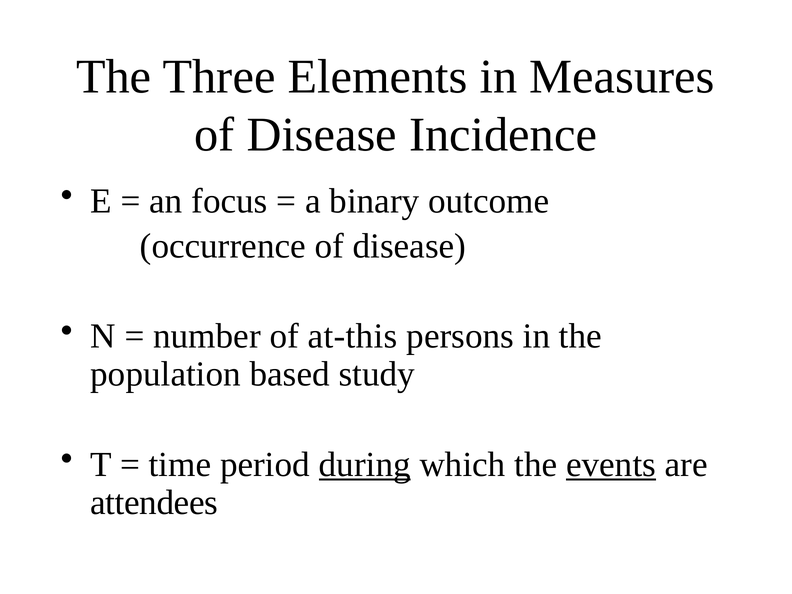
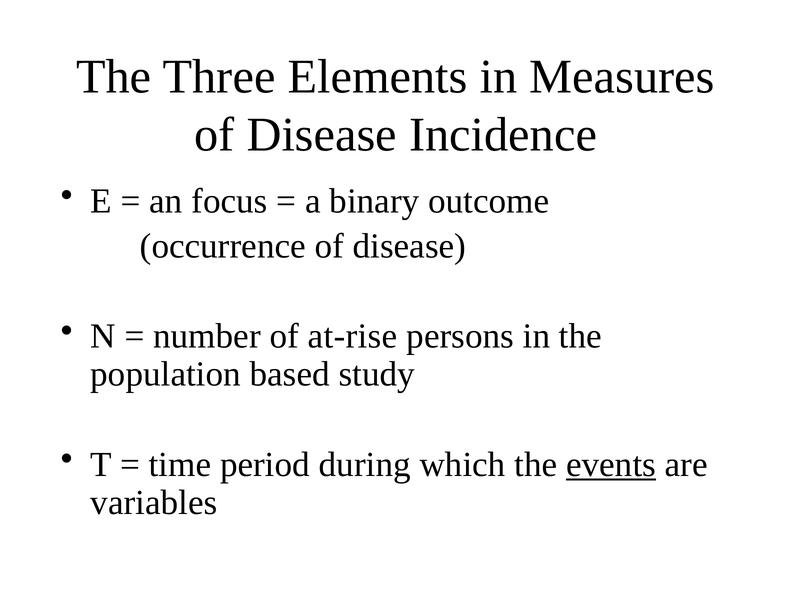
at-this: at-this -> at-rise
during underline: present -> none
attendees: attendees -> variables
